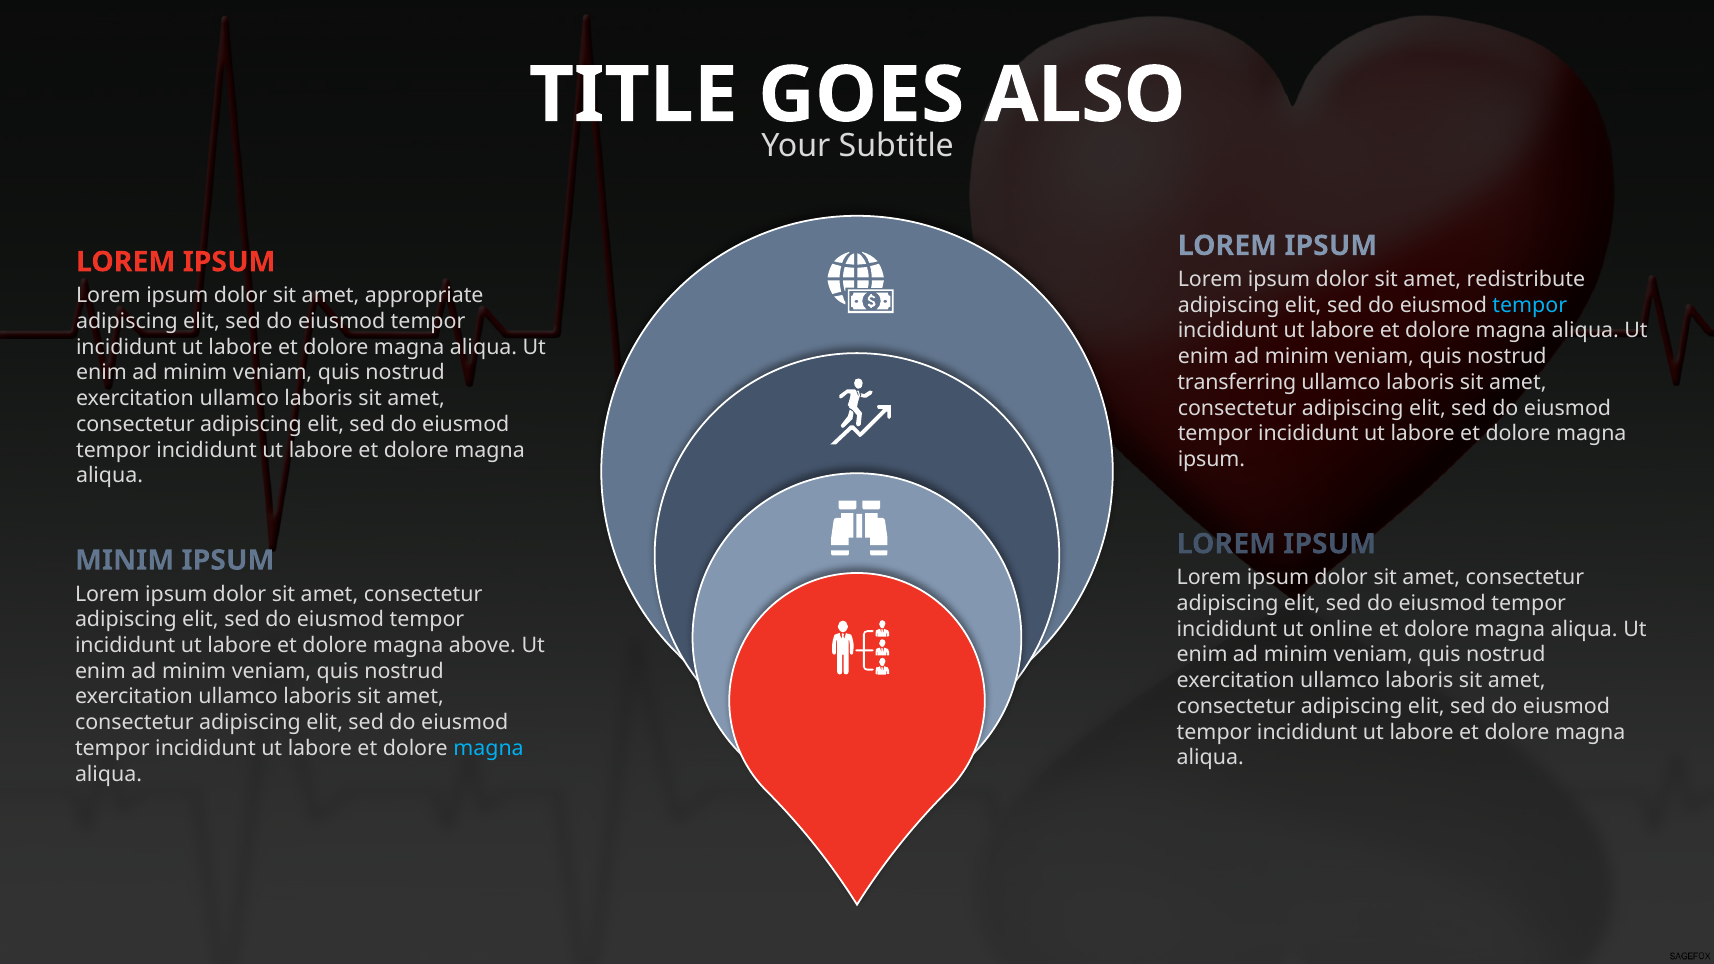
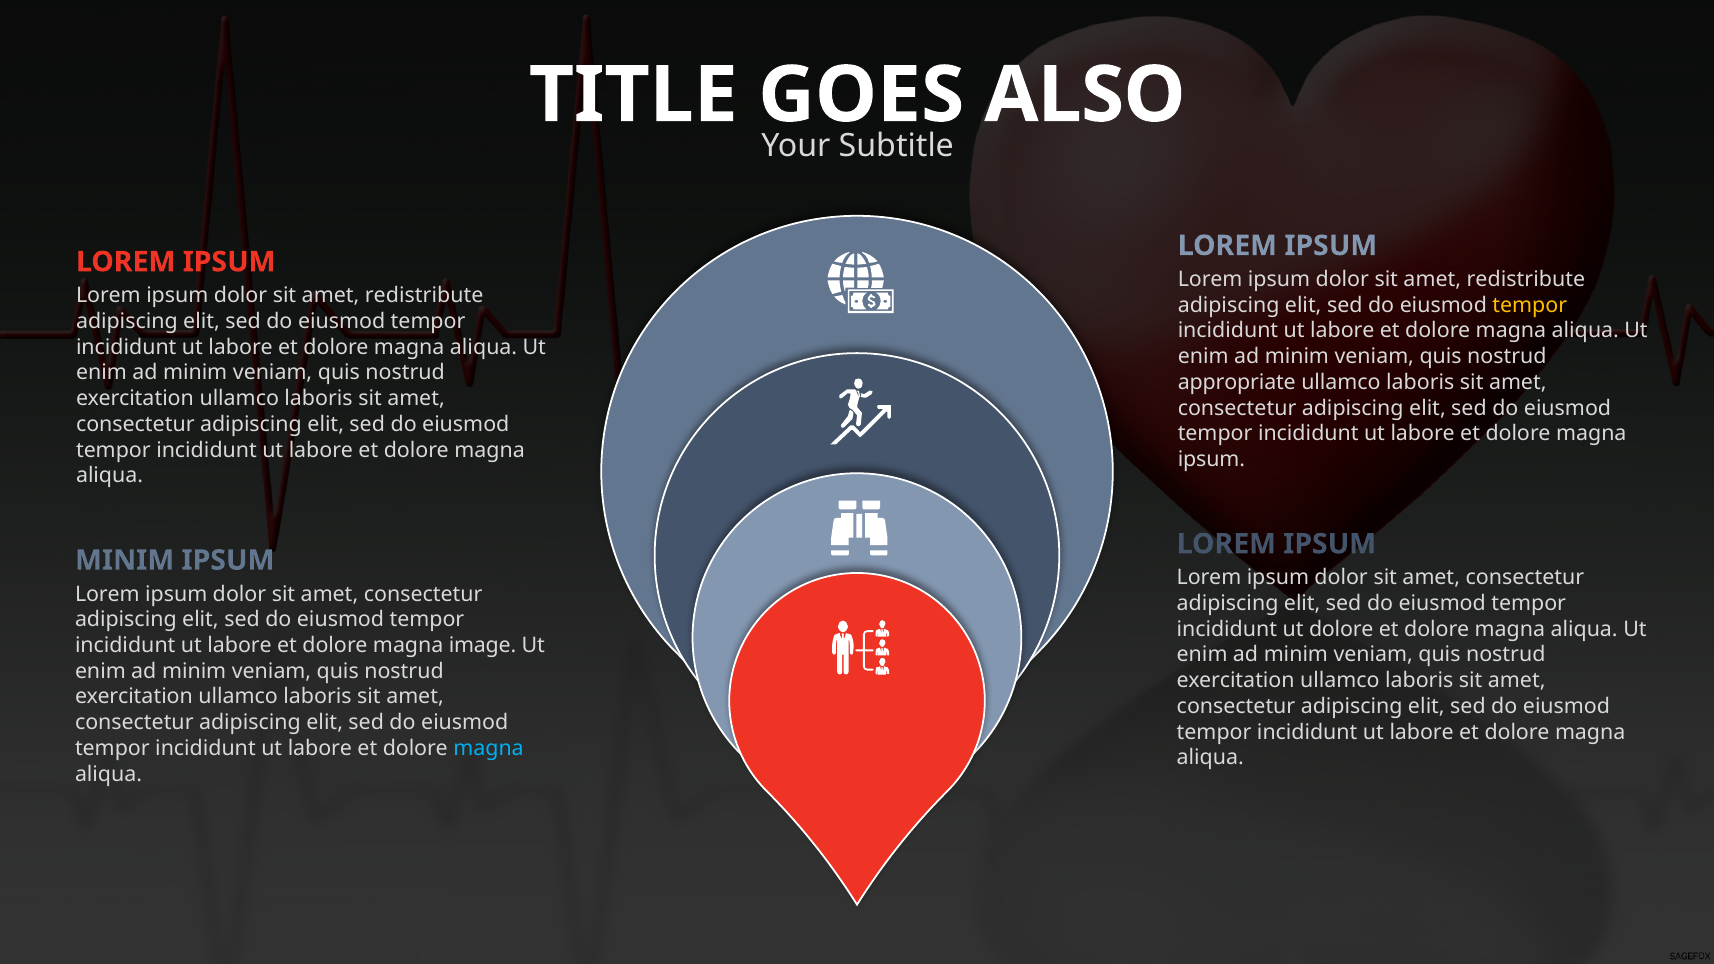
appropriate at (424, 296): appropriate -> redistribute
tempor at (1530, 305) colour: light blue -> yellow
transferring: transferring -> appropriate
ut online: online -> dolore
above: above -> image
